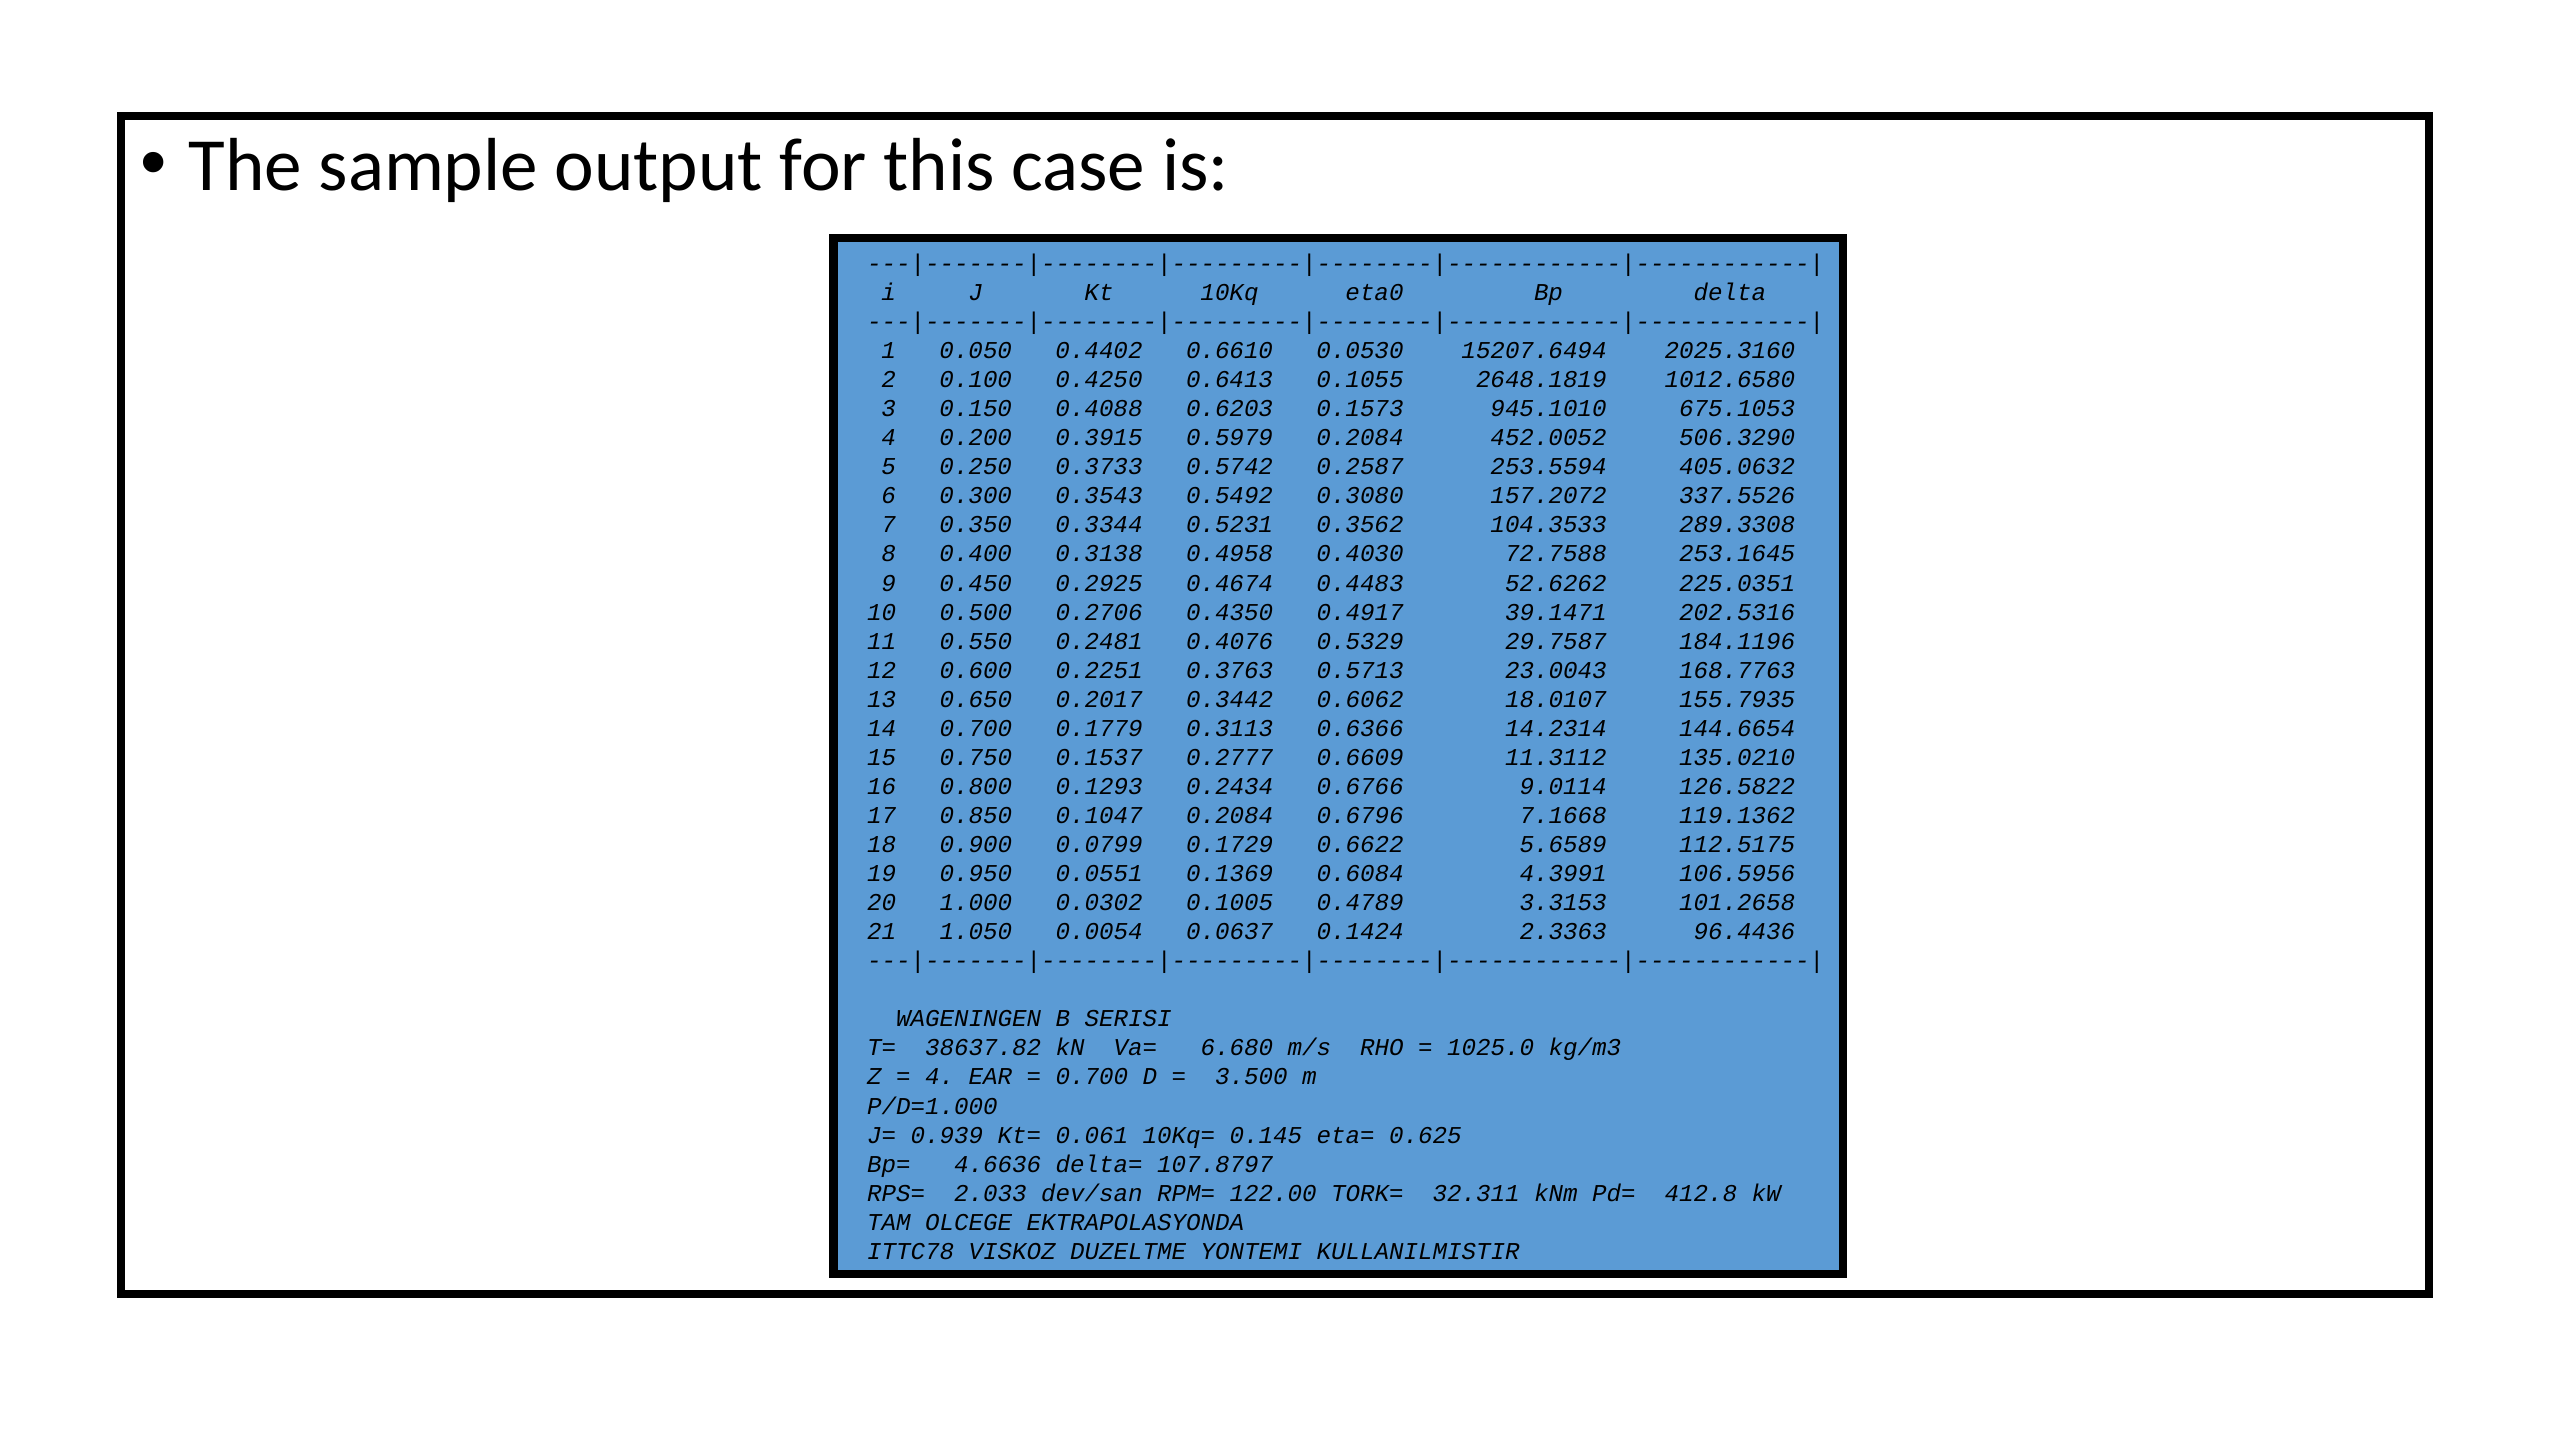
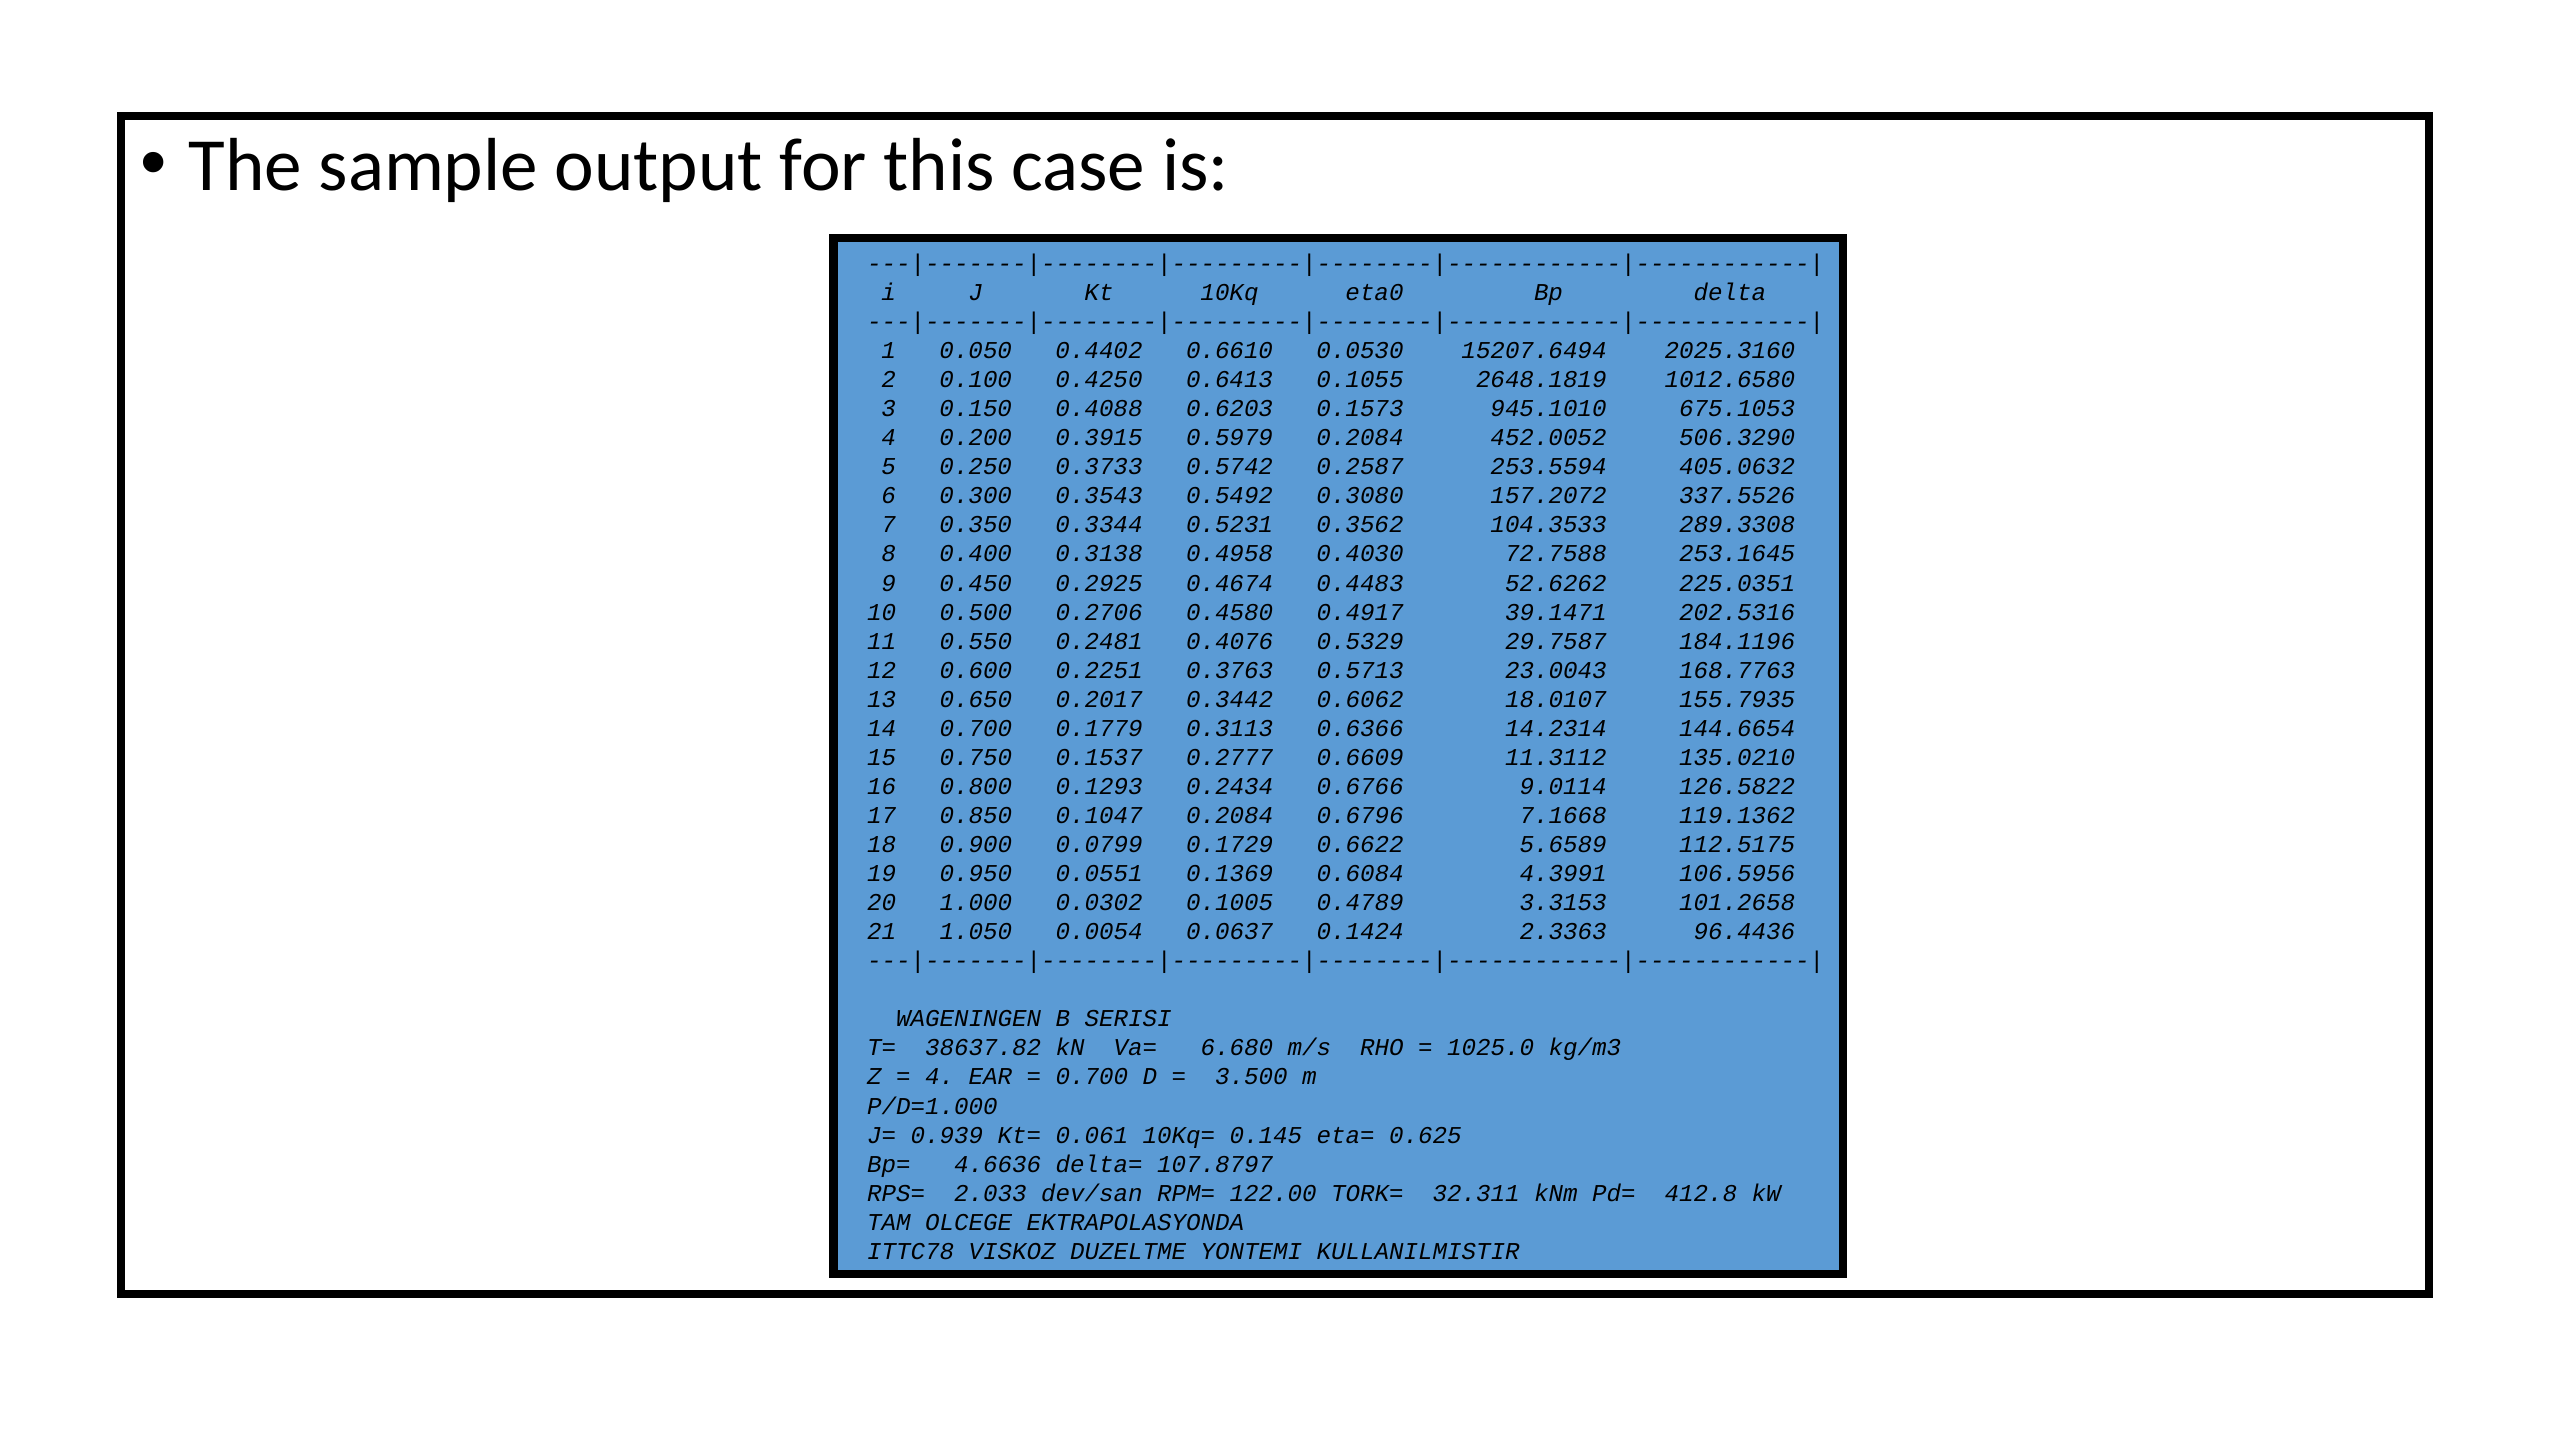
0.4350: 0.4350 -> 0.4580
